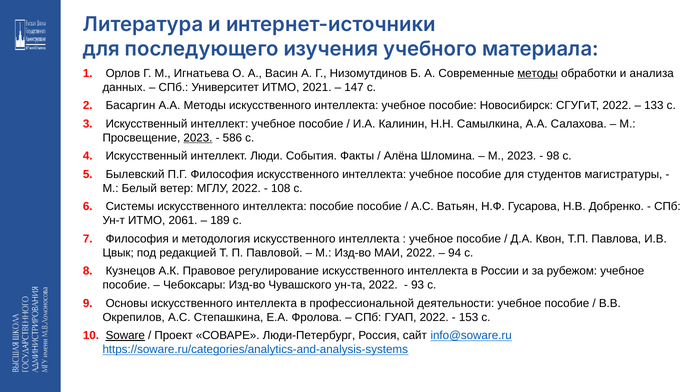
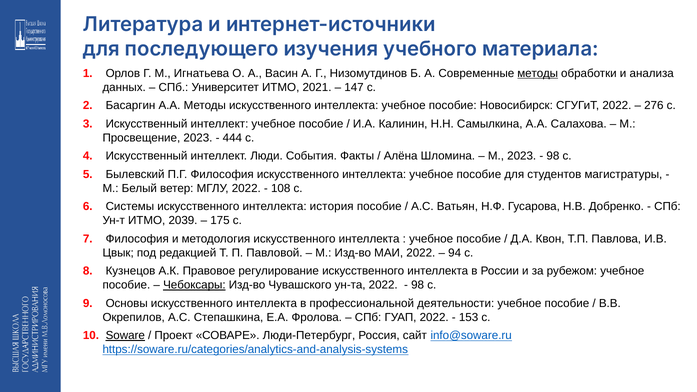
133: 133 -> 276
2023 at (198, 138) underline: present -> none
586: 586 -> 444
интеллекта пособие: пособие -> история
2061: 2061 -> 2039
189: 189 -> 175
Чебоксары underline: none -> present
93 at (418, 285): 93 -> 98
